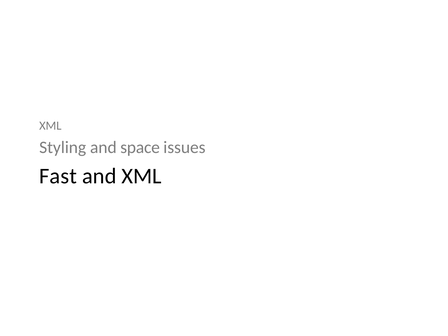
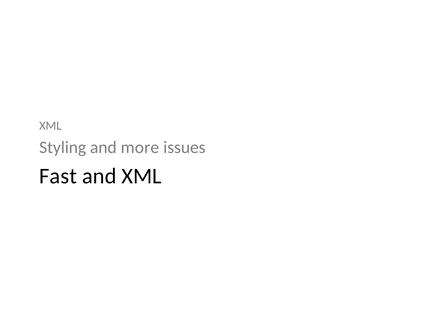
space: space -> more
